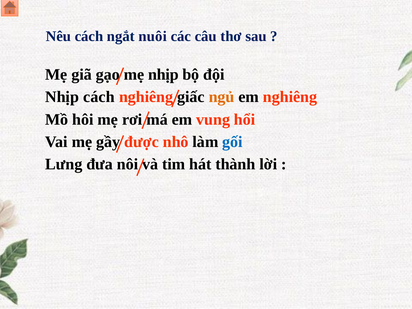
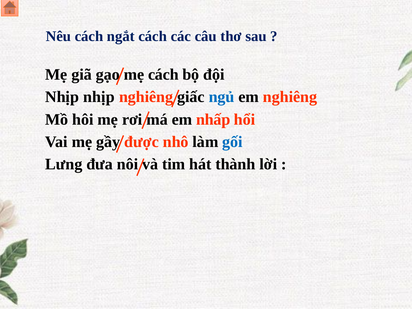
ngắt nuôi: nuôi -> cách
mẹ nhịp: nhịp -> cách
Nhịp cách: cách -> nhịp
ngủ colour: orange -> blue
vung: vung -> nhấp
